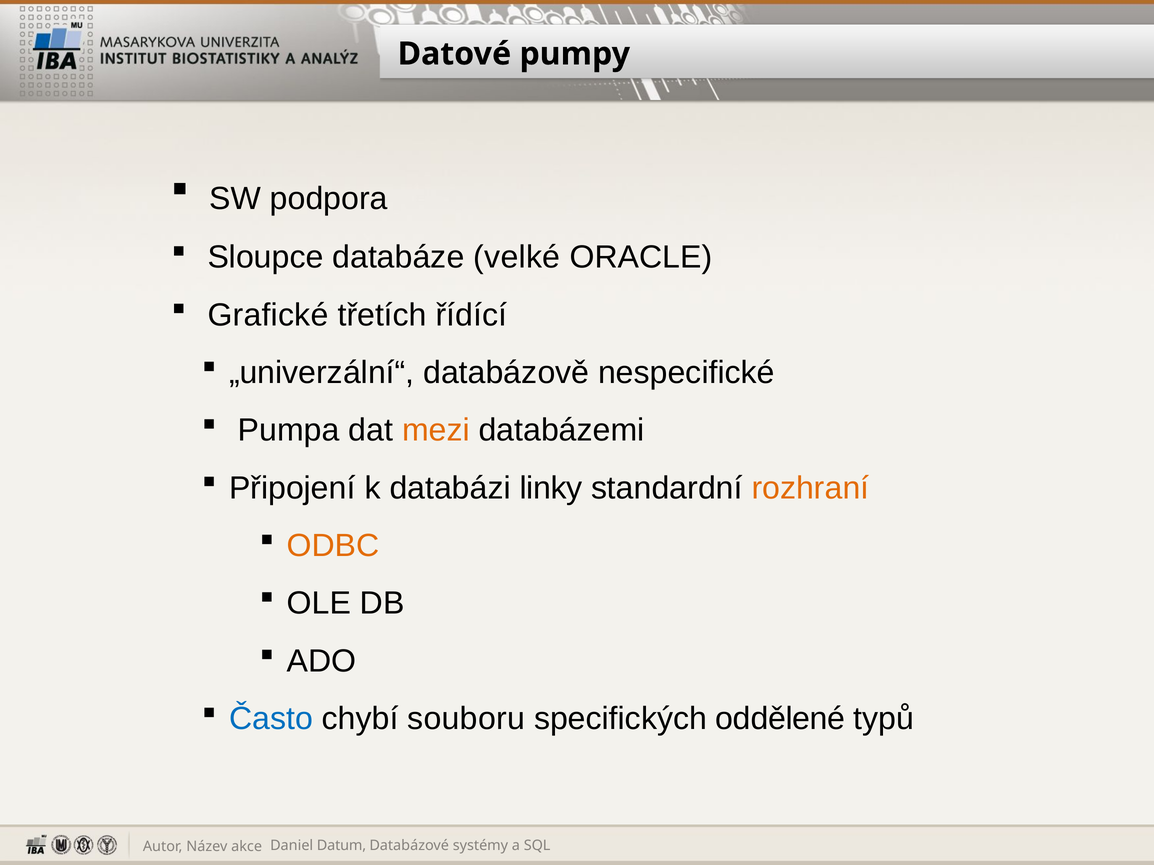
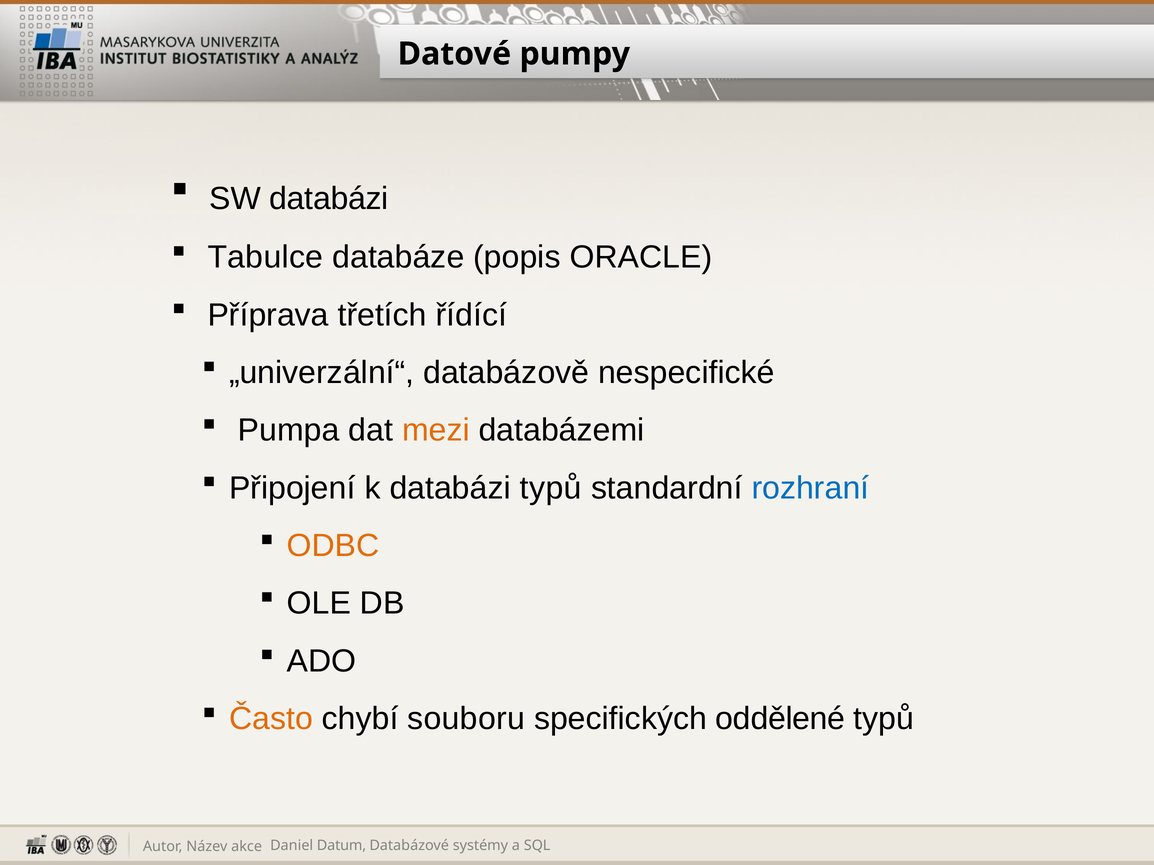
SW podpora: podpora -> databázi
Sloupce: Sloupce -> Tabulce
velké: velké -> popis
Grafické: Grafické -> Příprava
databázi linky: linky -> typů
rozhraní colour: orange -> blue
Často colour: blue -> orange
